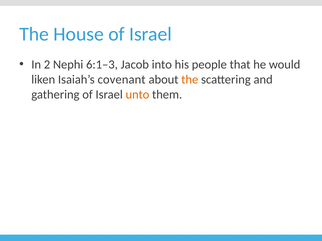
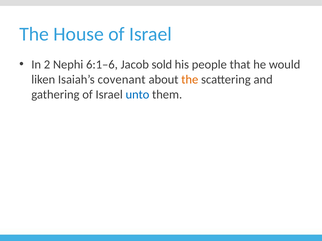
6:1–3: 6:1–3 -> 6:1–6
into: into -> sold
unto colour: orange -> blue
